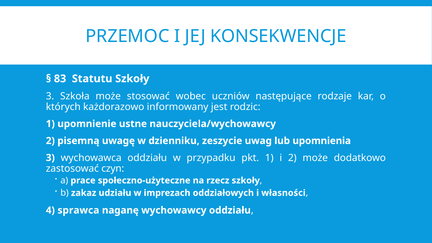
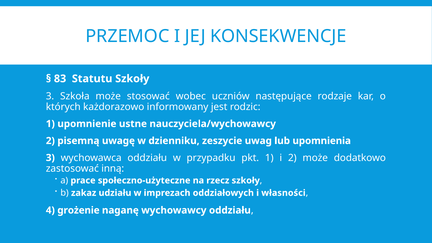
czyn: czyn -> inną
sprawca: sprawca -> grożenie
